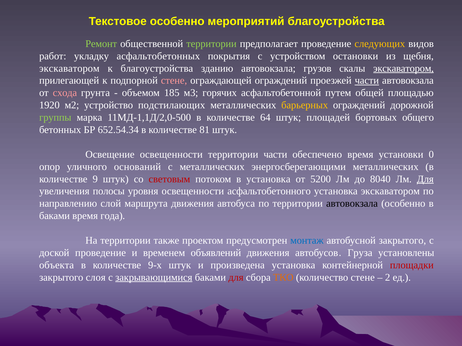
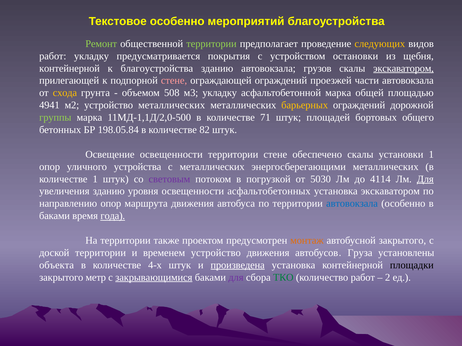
асфальтобетонных: асфальтобетонных -> предусматривается
экскаватором at (69, 68): экскаватором -> контейнерной
части at (367, 81) underline: present -> none
схода colour: pink -> yellow
185: 185 -> 508
м3 горячих: горячих -> укладку
асфальтобетонной путем: путем -> марка
1920: 1920 -> 4941
устройство подстилающих: подстилающих -> металлических
64: 64 -> 71
652.54.34: 652.54.34 -> 198.05.84
81: 81 -> 82
территории части: части -> стене
обеспечено время: время -> скалы
установки 0: 0 -> 1
оснований: оснований -> устройства
количестве 9: 9 -> 1
световым colour: red -> purple
в установка: установка -> погрузкой
5200: 5200 -> 5030
8040: 8040 -> 4114
увеличения полосы: полосы -> зданию
асфальтобетонного: асфальтобетонного -> асфальтобетонных
направлению слой: слой -> опор
автовокзала at (352, 204) colour: black -> blue
года underline: none -> present
монтаж colour: blue -> orange
доской проведение: проведение -> территории
временем объявлений: объявлений -> устройство
9-х: 9-х -> 4-х
произведена underline: none -> present
площадки colour: red -> black
слоя: слоя -> метр
для at (236, 278) colour: red -> purple
ТКО colour: orange -> green
количество стене: стене -> работ
